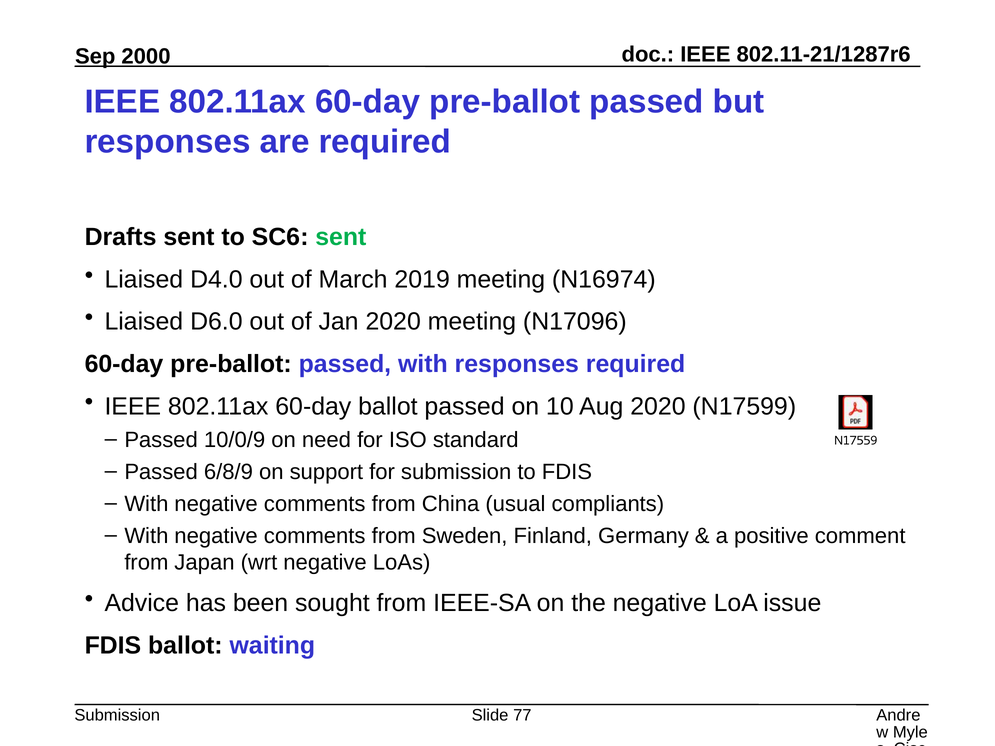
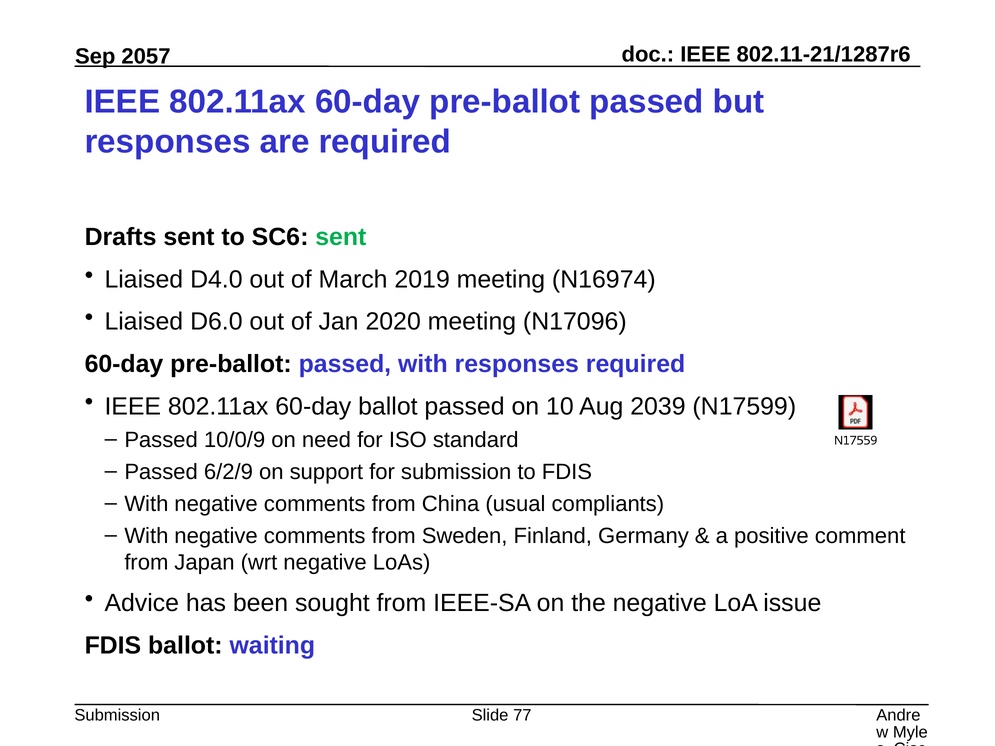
2000: 2000 -> 2057
Aug 2020: 2020 -> 2039
6/8/9: 6/8/9 -> 6/2/9
